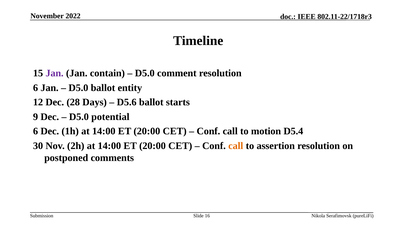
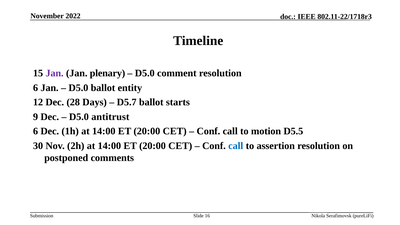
contain: contain -> plenary
D5.6: D5.6 -> D5.7
potential: potential -> antitrust
D5.4: D5.4 -> D5.5
call at (236, 146) colour: orange -> blue
